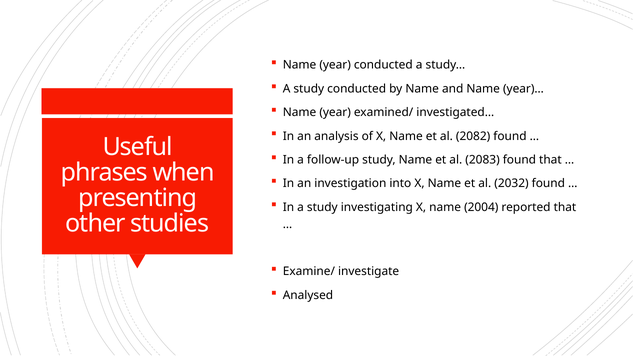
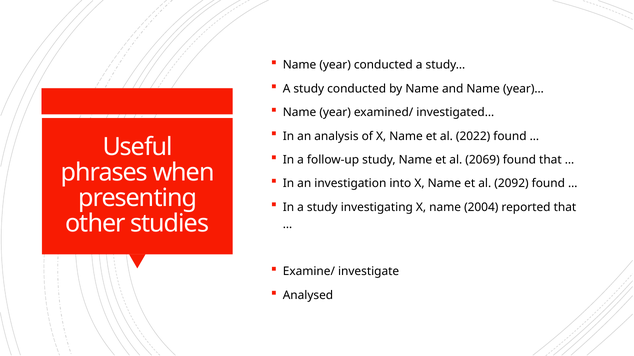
2082: 2082 -> 2022
2083: 2083 -> 2069
2032: 2032 -> 2092
